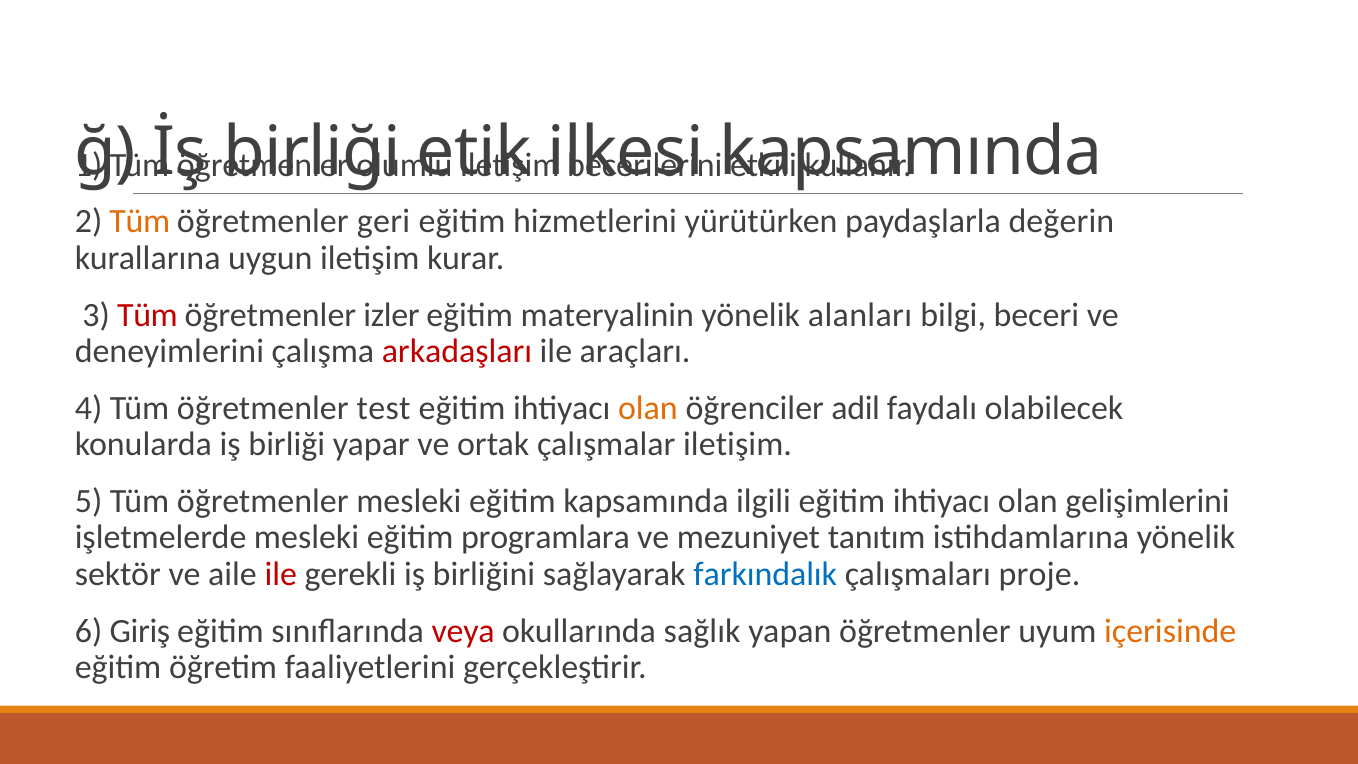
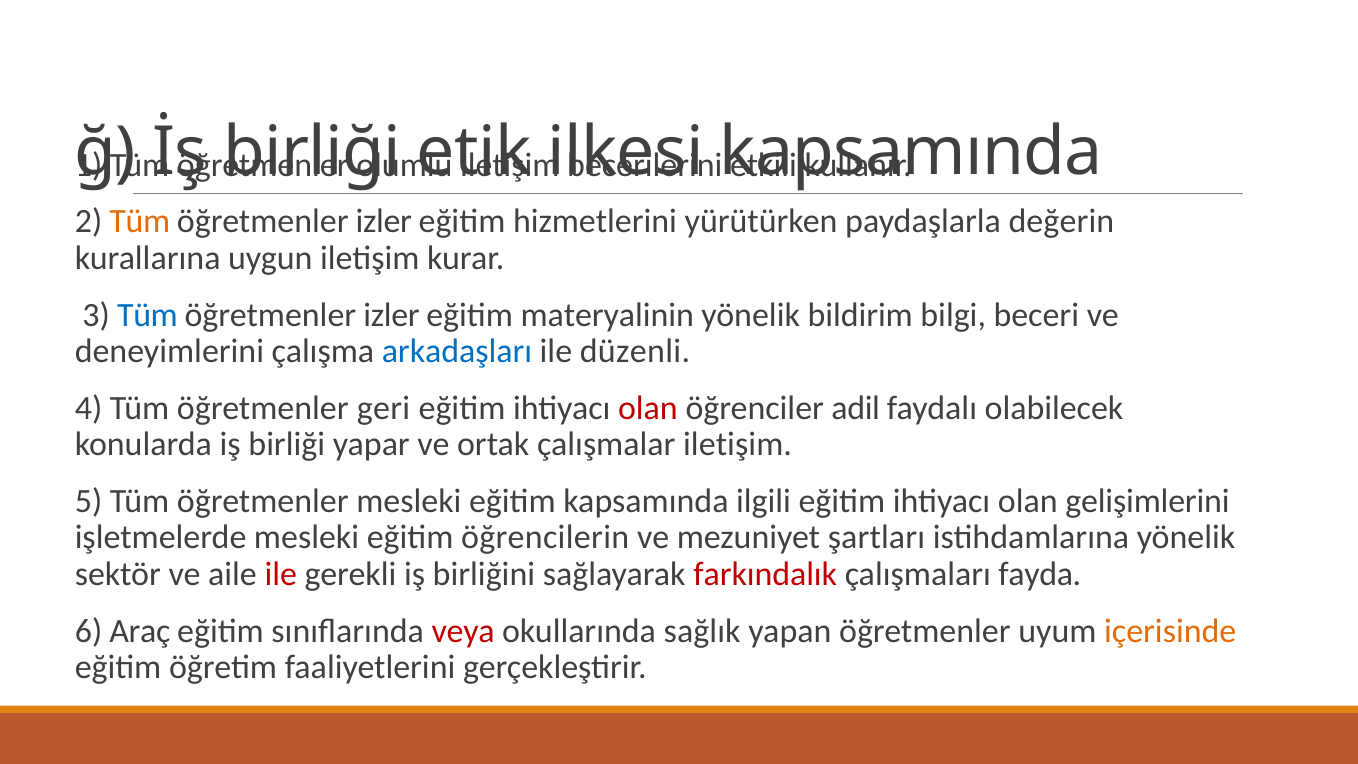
geri at (384, 222): geri -> izler
Tüm at (147, 315) colour: red -> blue
alanları: alanları -> bildirim
arkadaşları colour: red -> blue
araçları: araçları -> düzenli
test: test -> geri
olan at (648, 408) colour: orange -> red
programlara: programlara -> öğrencilerin
tanıtım: tanıtım -> şartları
farkındalık colour: blue -> red
proje: proje -> fayda
Giriş: Giriş -> Araç
